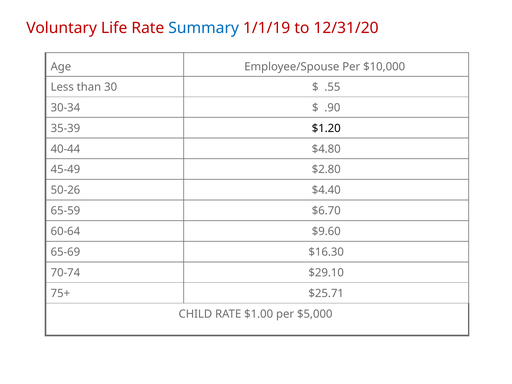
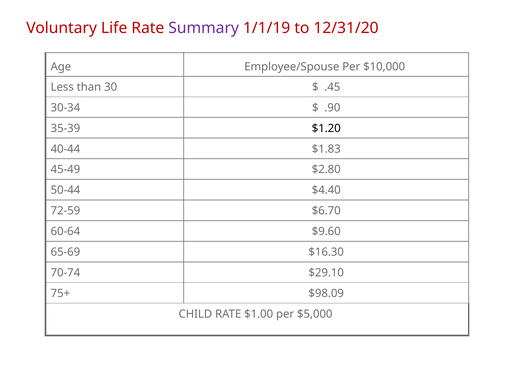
Summary colour: blue -> purple
.55: .55 -> .45
$4.80: $4.80 -> $1.83
50-26: 50-26 -> 50-44
65-59: 65-59 -> 72-59
$25.71: $25.71 -> $98.09
